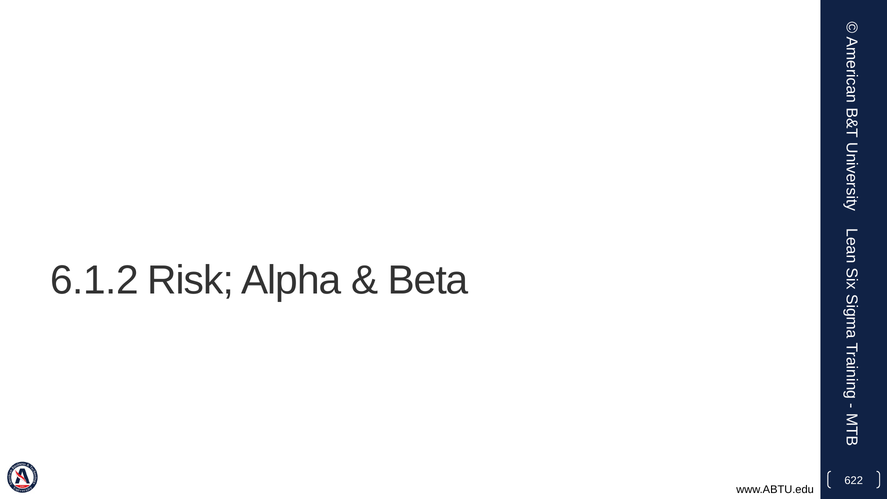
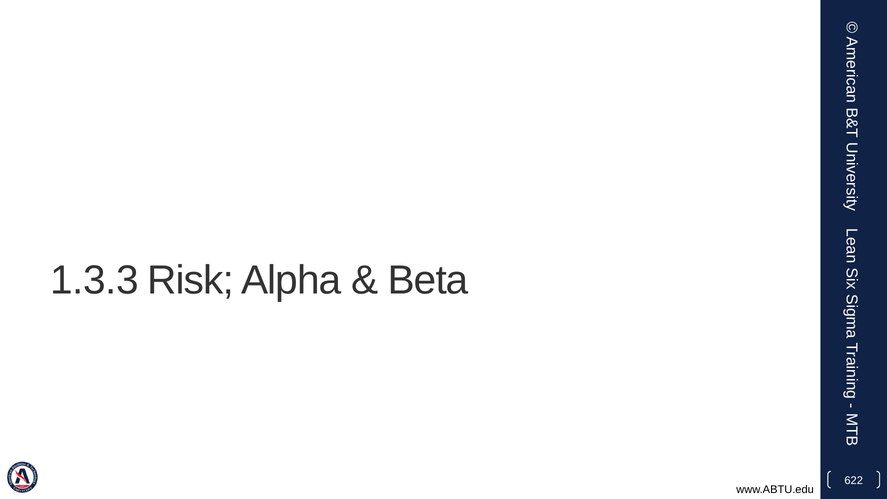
6.1.2: 6.1.2 -> 1.3.3
